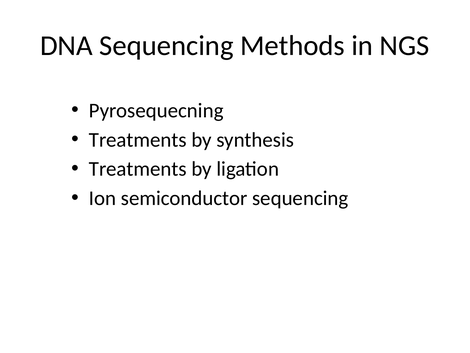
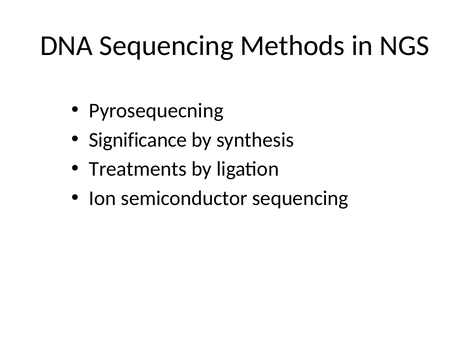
Treatments at (138, 140): Treatments -> Significance
